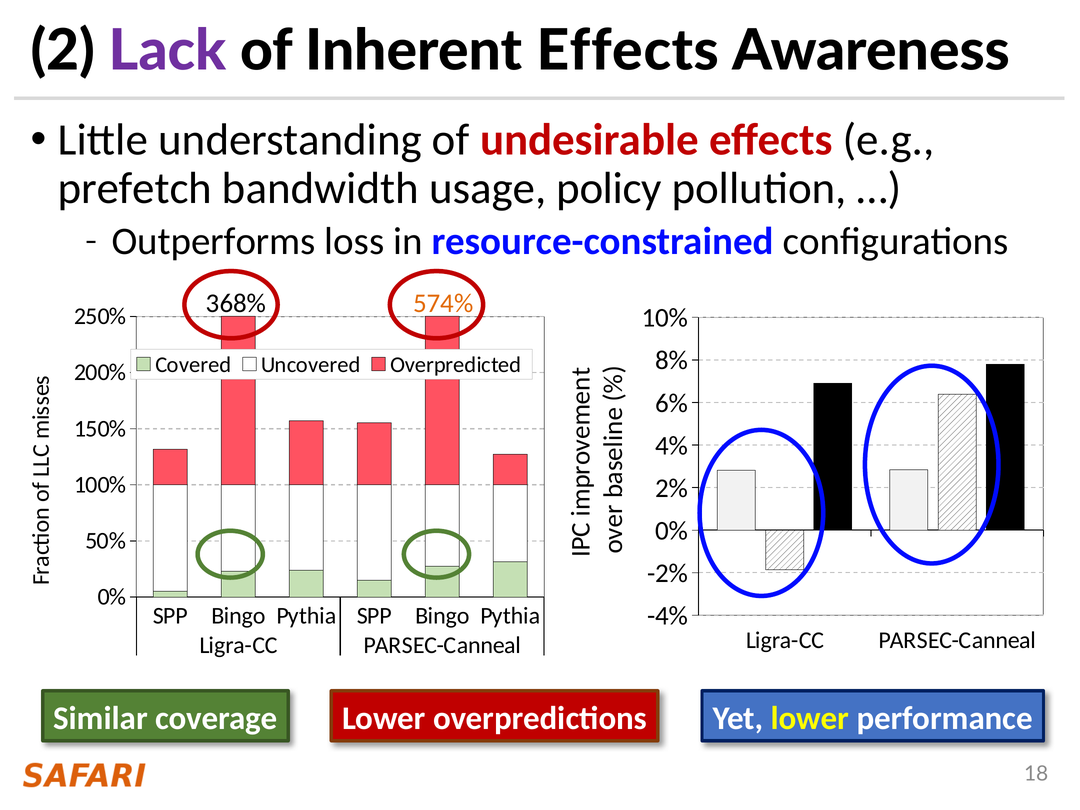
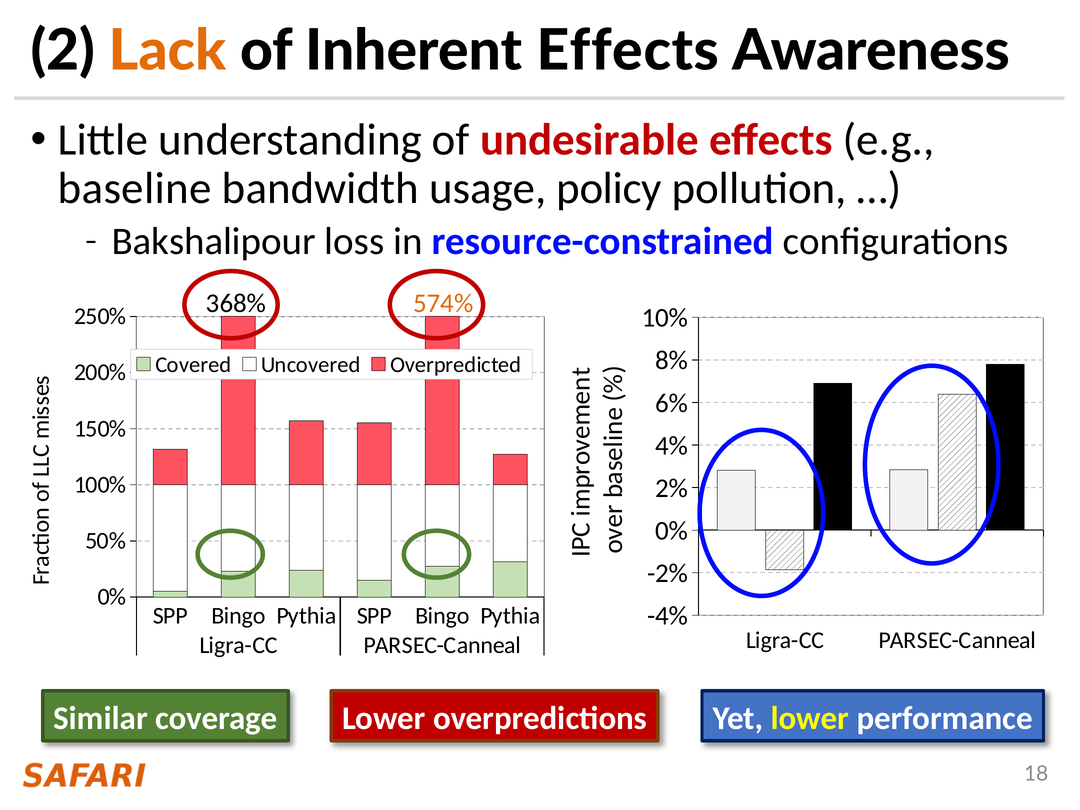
Lack colour: purple -> orange
prefetch: prefetch -> baseline
Outperforms: Outperforms -> Bakshalipour
